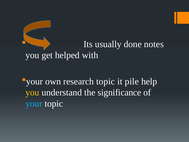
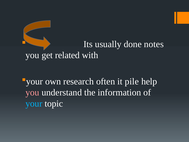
helped: helped -> related
research topic: topic -> often
you at (32, 92) colour: yellow -> pink
significance: significance -> information
